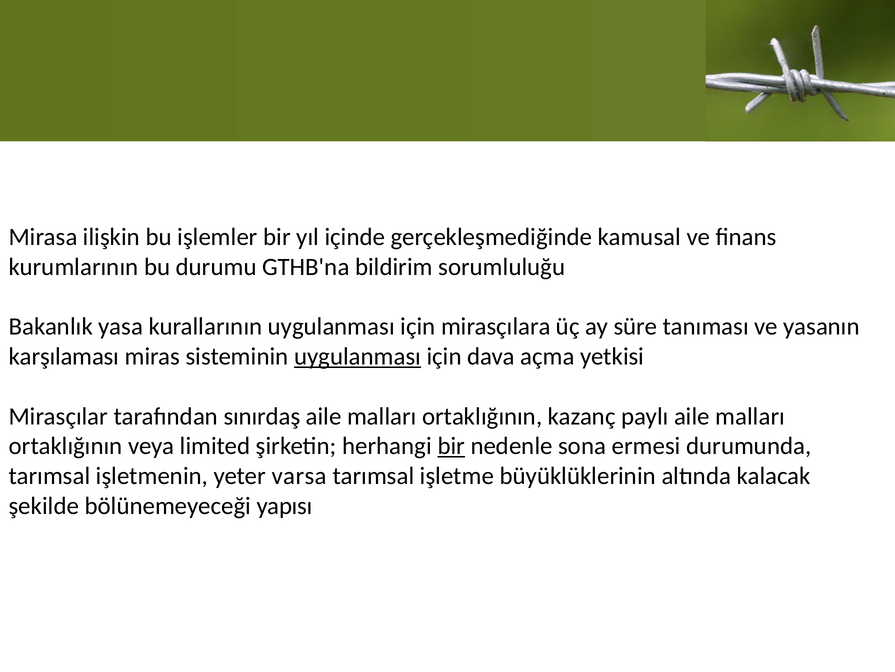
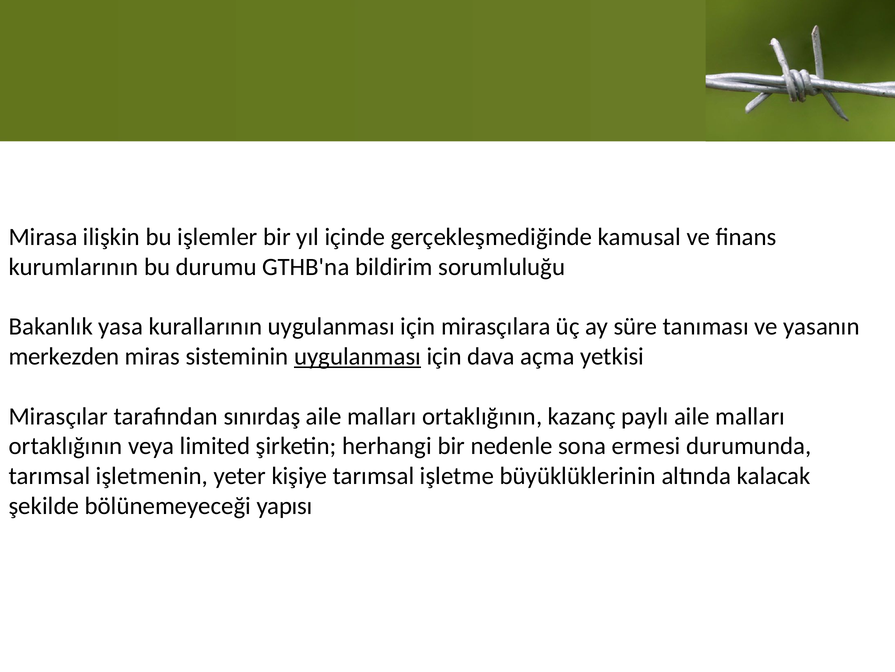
karşılaması: karşılaması -> merkezden
bir at (451, 446) underline: present -> none
varsa: varsa -> kişiye
